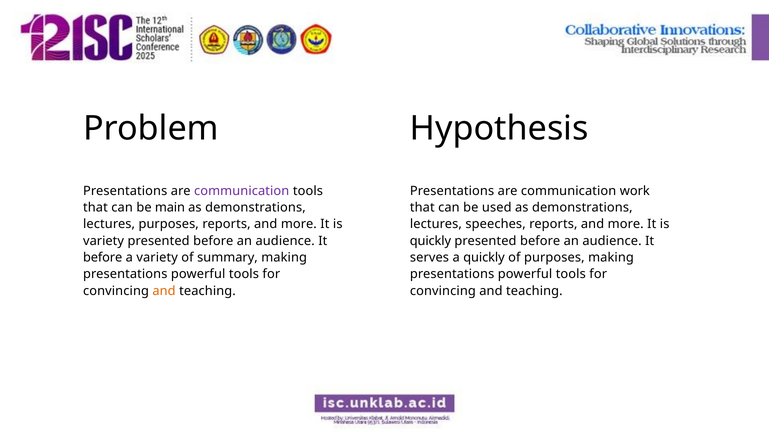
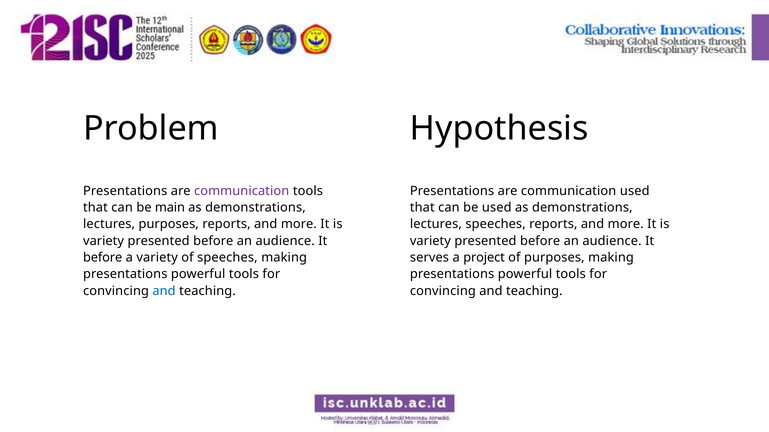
communication work: work -> used
quickly at (430, 241): quickly -> variety
of summary: summary -> speeches
a quickly: quickly -> project
and at (164, 291) colour: orange -> blue
